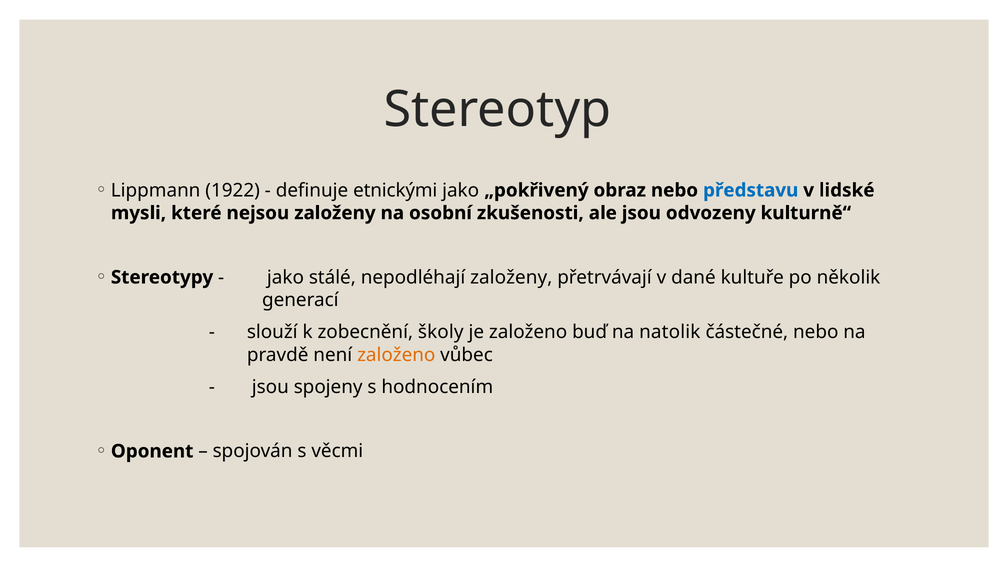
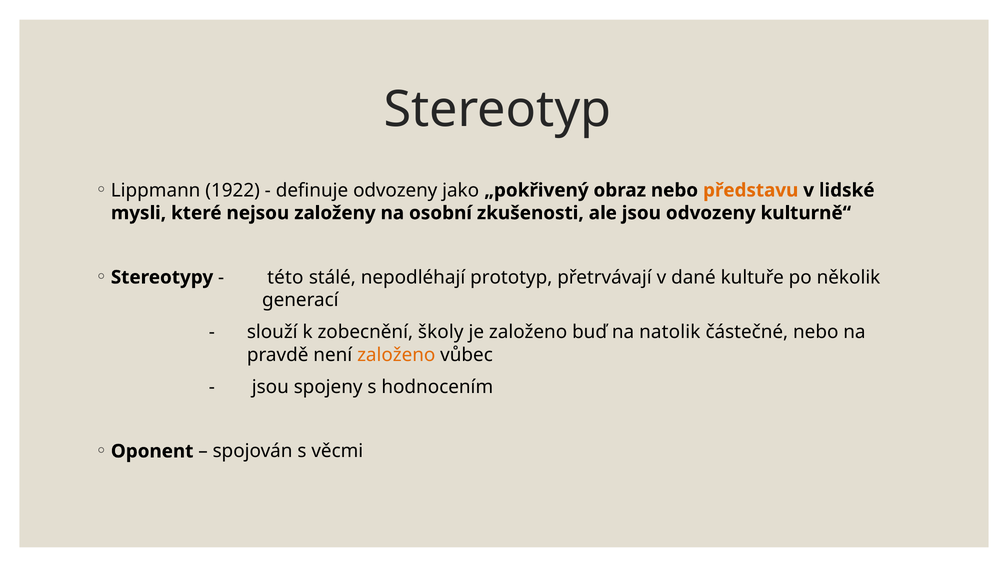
definuje etnickými: etnickými -> odvozeny
představu colour: blue -> orange
jako at (285, 277): jako -> této
nepodléhají založeny: založeny -> prototyp
